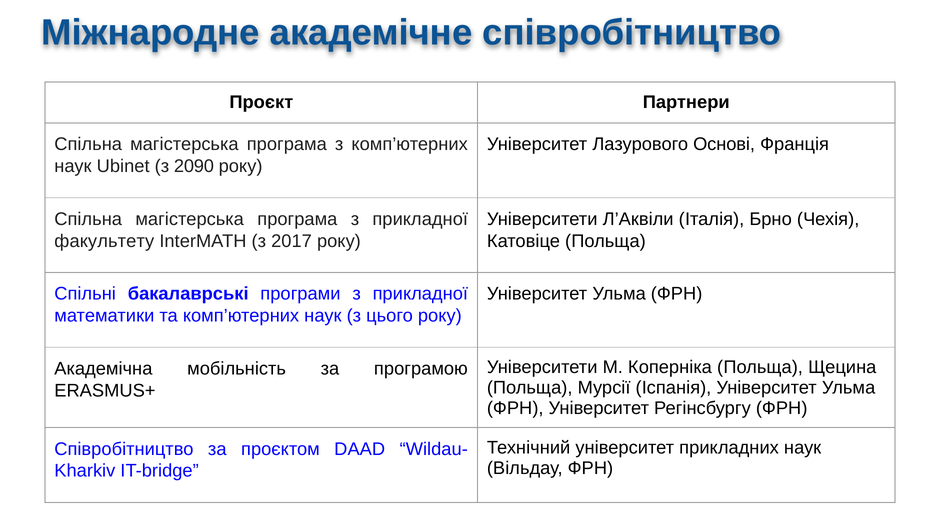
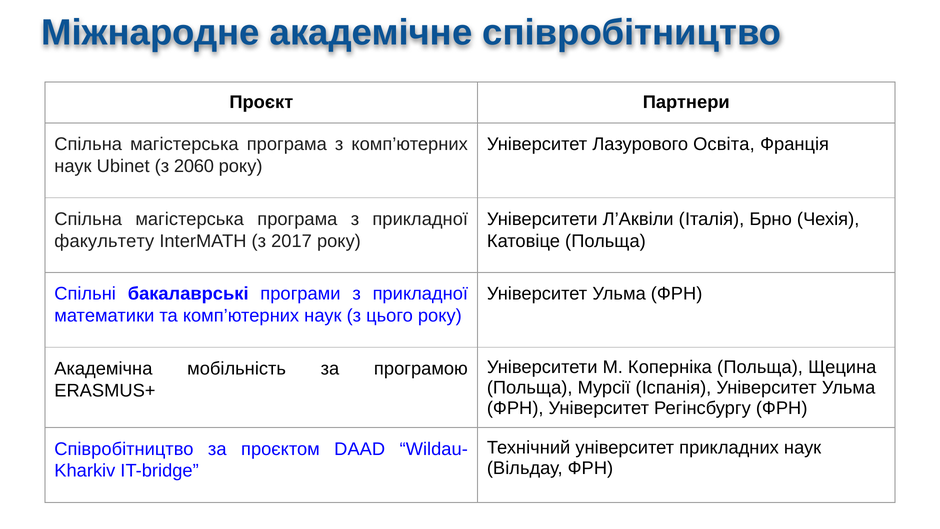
Основі: Основі -> Освіта
2090: 2090 -> 2060
